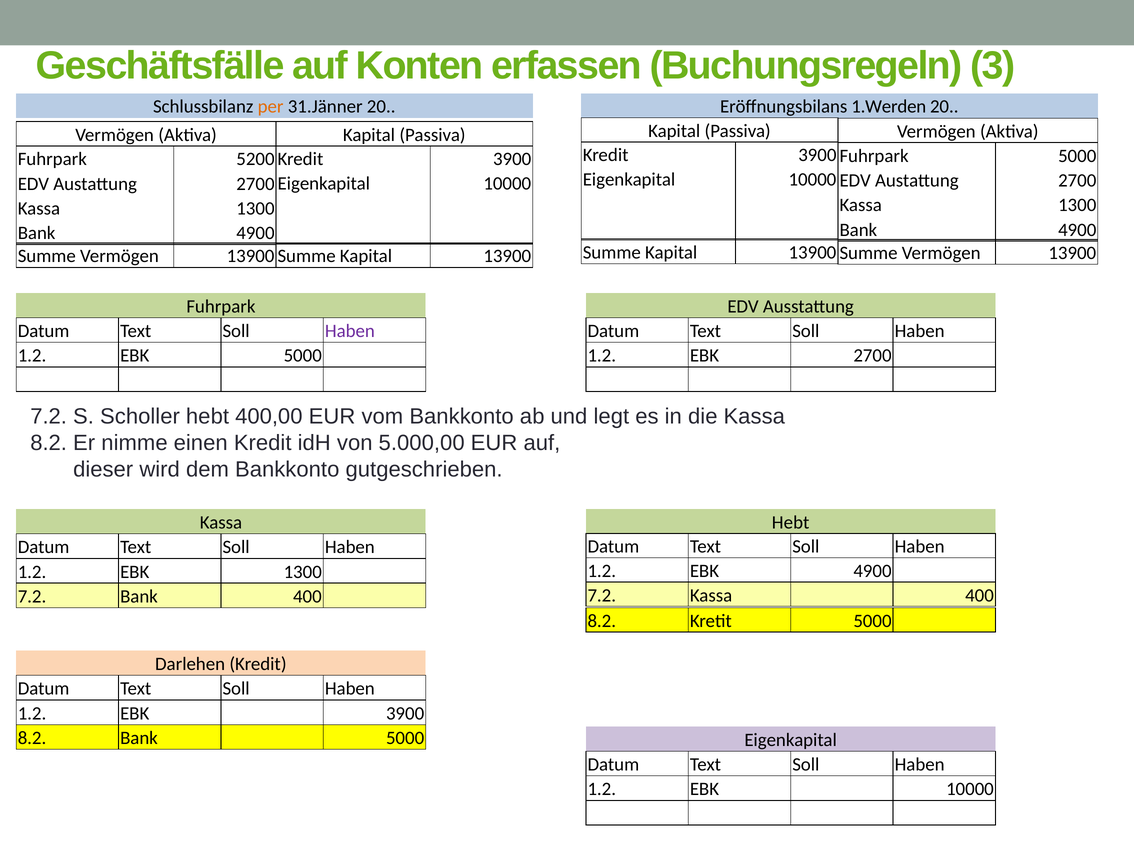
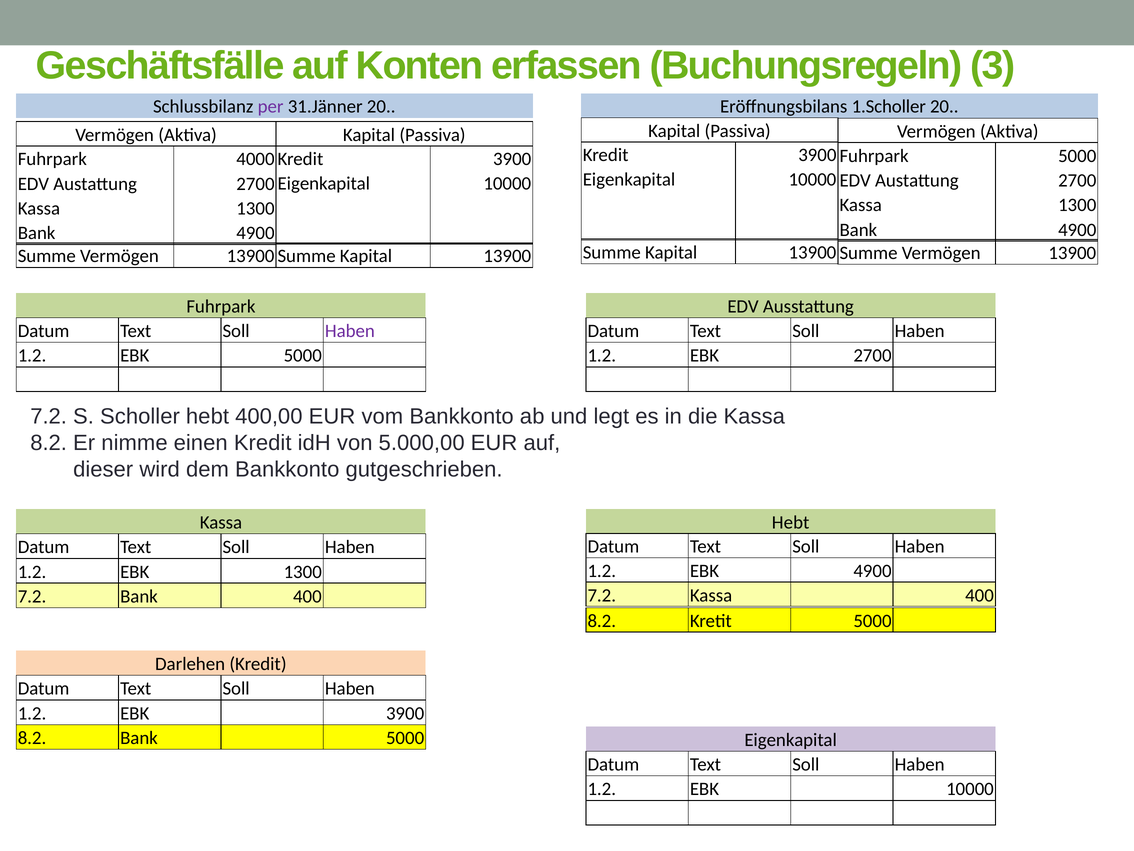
per colour: orange -> purple
1.Werden: 1.Werden -> 1.Scholler
5200: 5200 -> 4000
